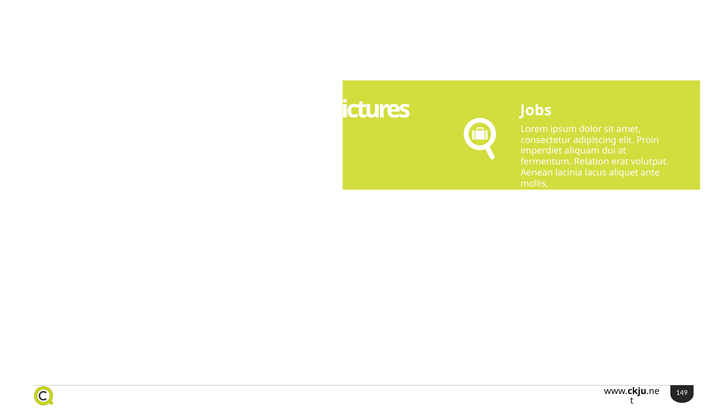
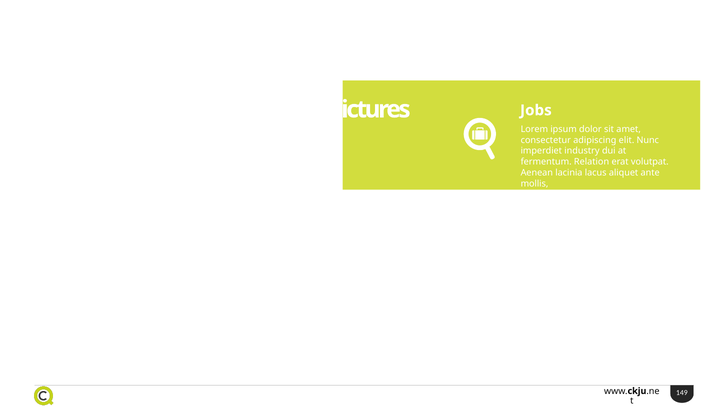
Proin: Proin -> Nunc
aliquam: aliquam -> industry
